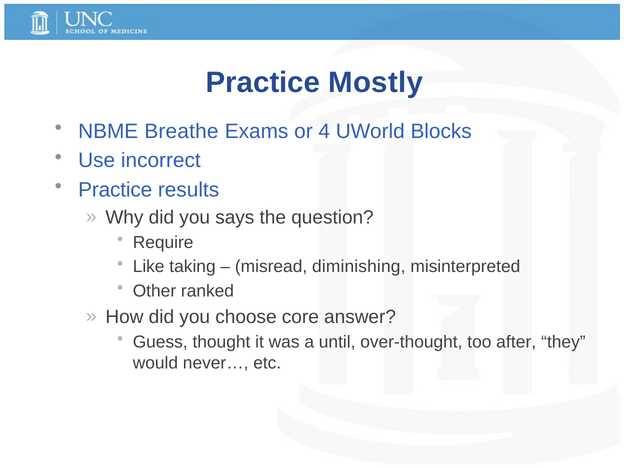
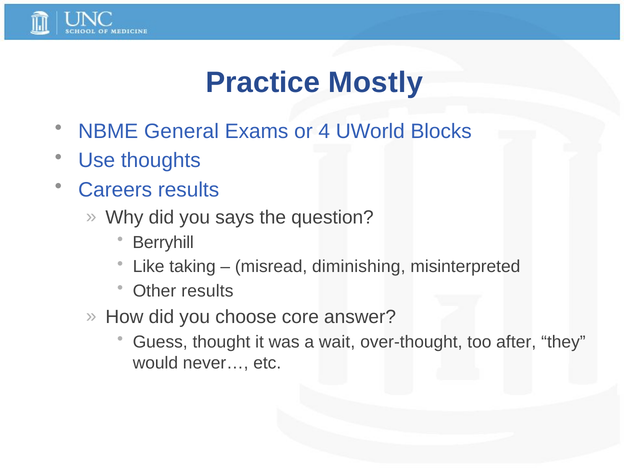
Breathe: Breathe -> General
incorrect: incorrect -> thoughts
Practice at (115, 190): Practice -> Careers
Require: Require -> Berryhill
Other ranked: ranked -> results
until: until -> wait
